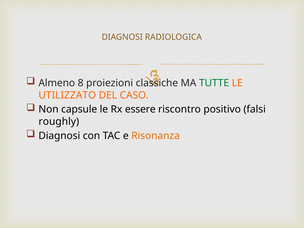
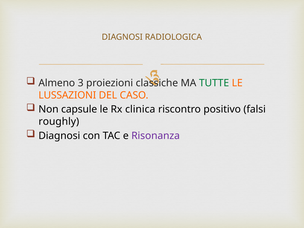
8: 8 -> 3
UTILIZZATO: UTILIZZATO -> LUSSAZIONI
essere: essere -> clinica
Risonanza colour: orange -> purple
